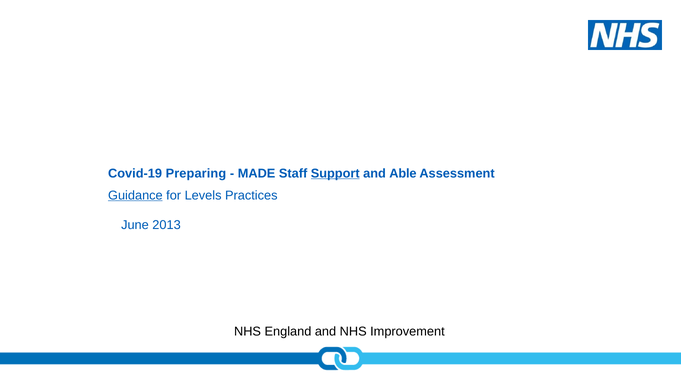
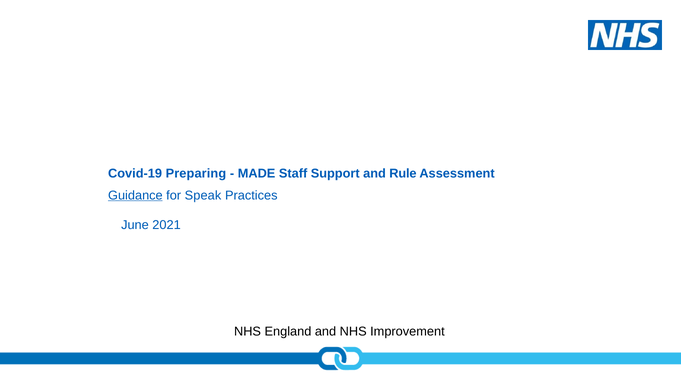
Support underline: present -> none
Able: Able -> Rule
Levels: Levels -> Speak
2013: 2013 -> 2021
